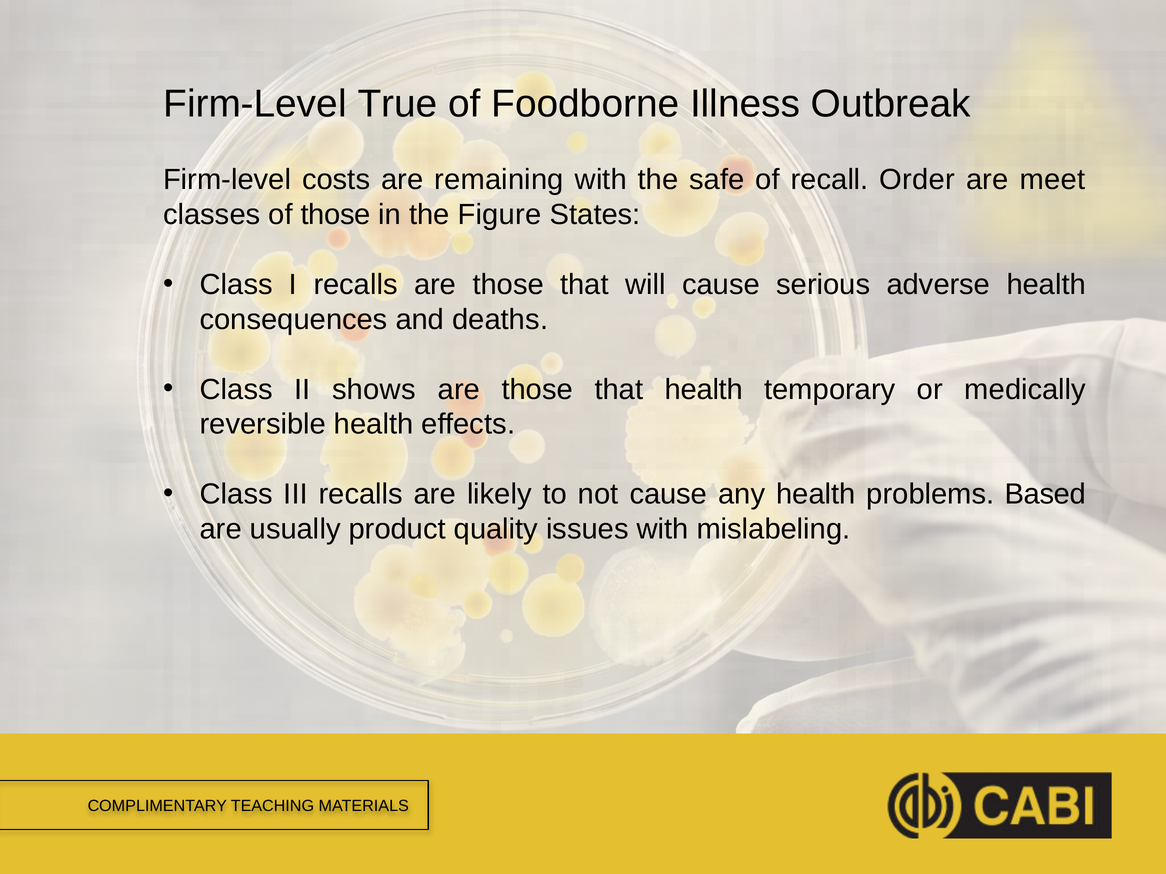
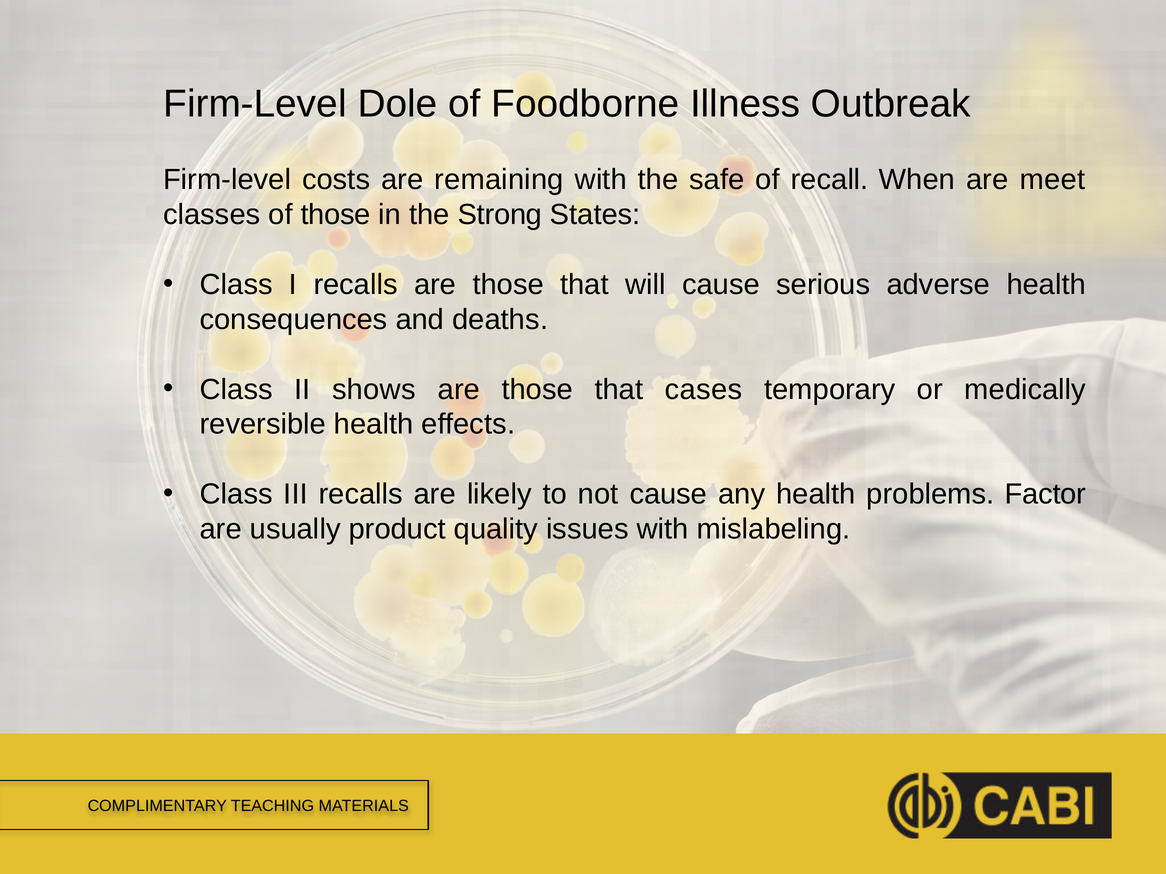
True: True -> Dole
Order: Order -> When
Figure: Figure -> Strong
that health: health -> cases
Based: Based -> Factor
